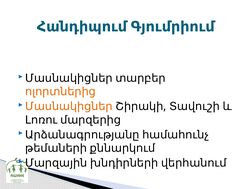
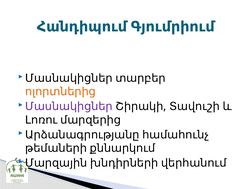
Մասնակիցներ at (69, 106) colour: orange -> purple
